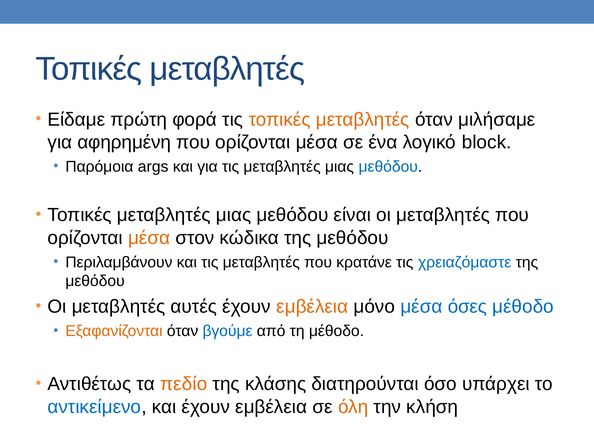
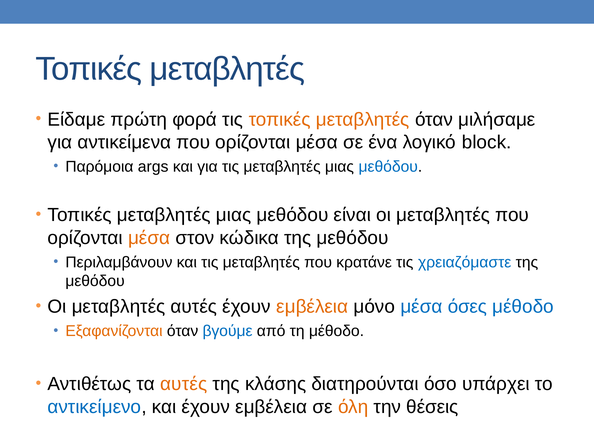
αφηρημένη: αφηρημένη -> αντικείμενα
τα πεδίο: πεδίο -> αυτές
κλήση: κλήση -> θέσεις
